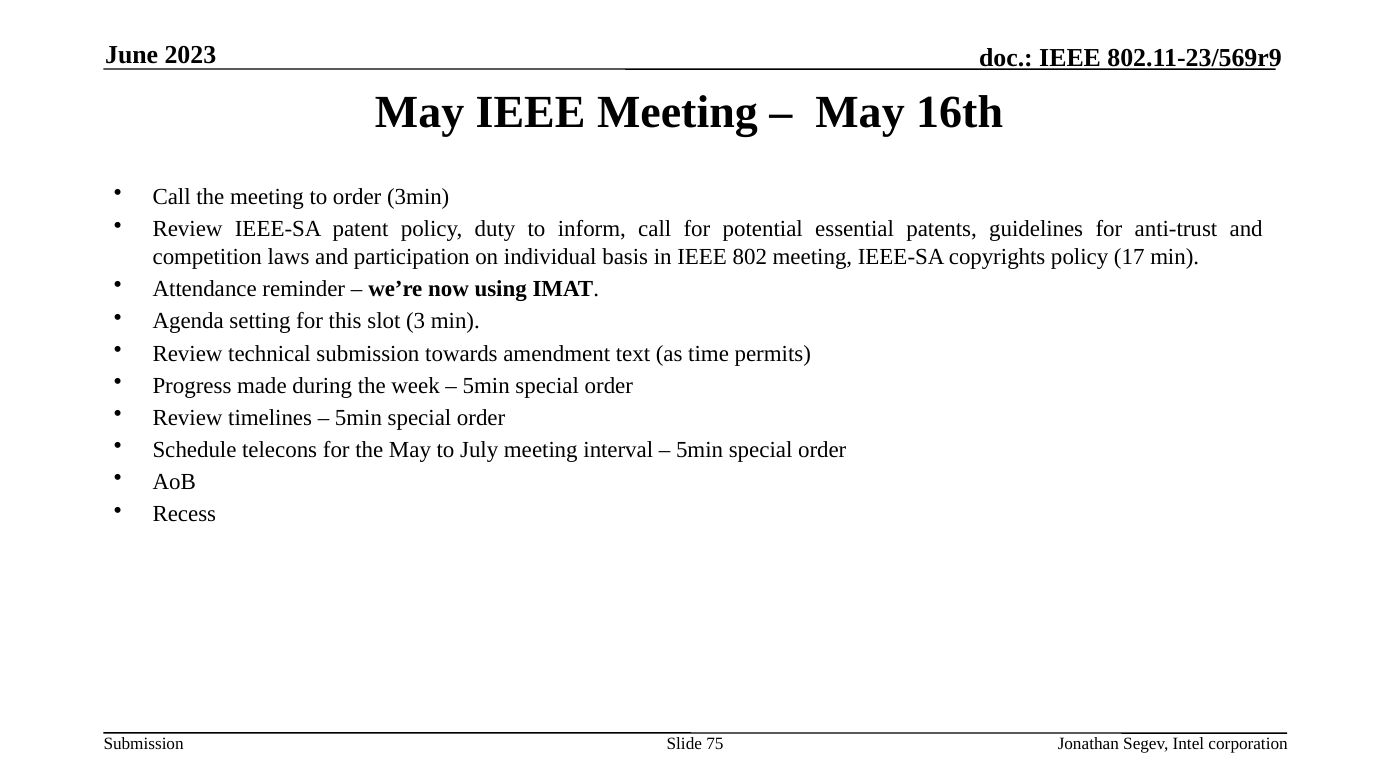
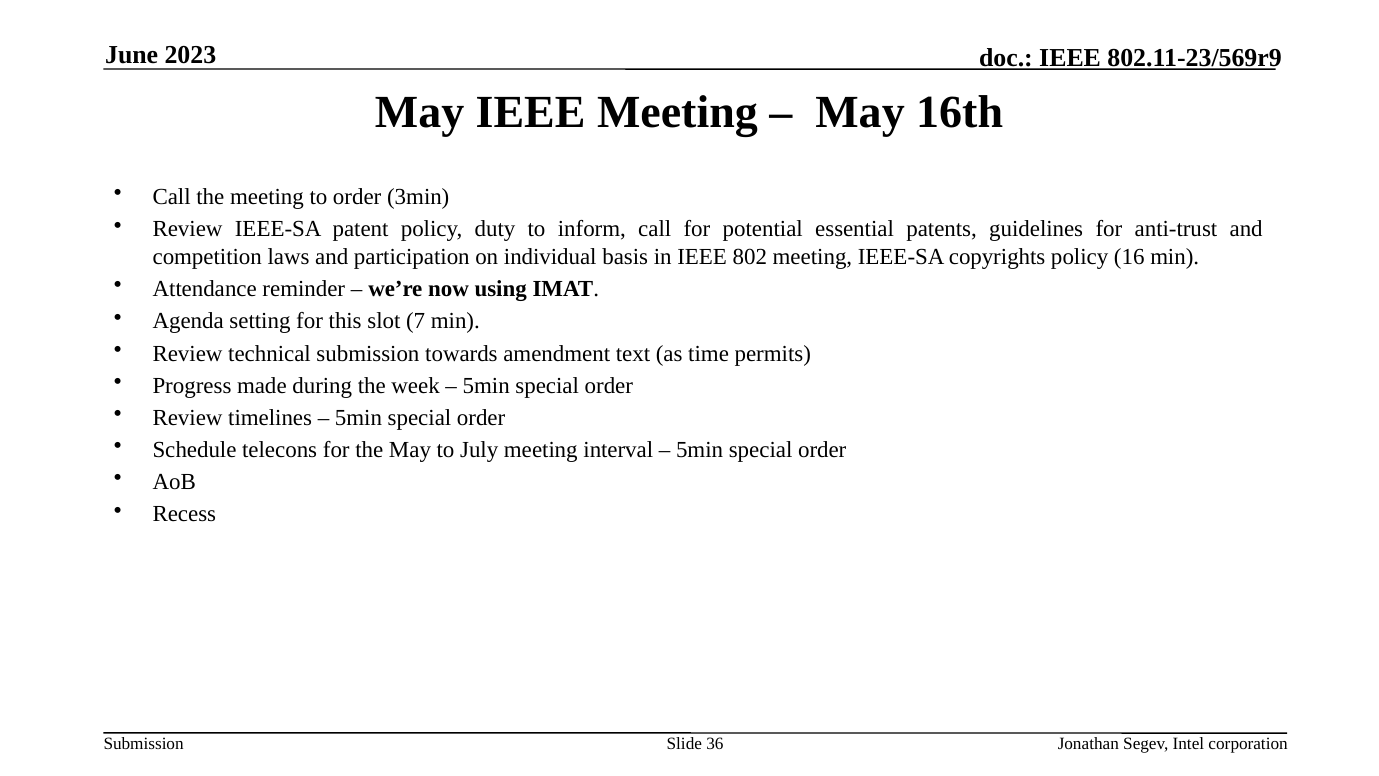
17: 17 -> 16
3: 3 -> 7
75: 75 -> 36
